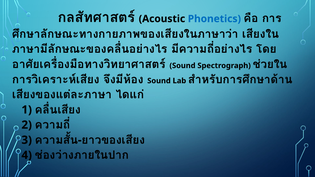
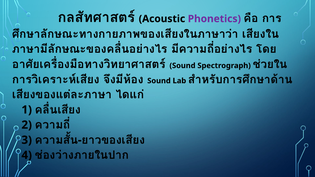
Phonetics colour: blue -> purple
